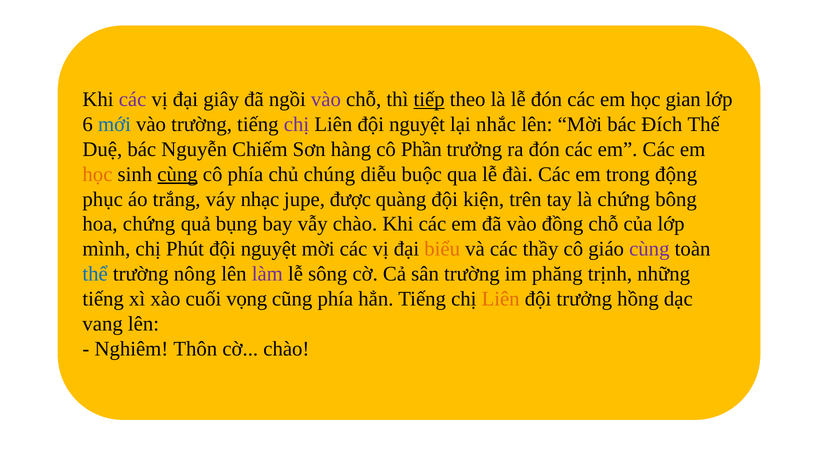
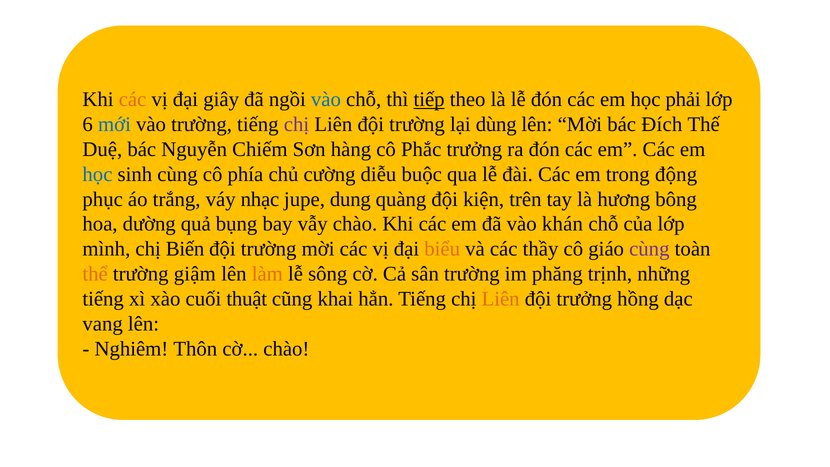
các at (133, 100) colour: purple -> orange
vào at (326, 100) colour: purple -> blue
gian: gian -> phải
Liên đội nguyệt: nguyệt -> trường
nhắc: nhắc -> dùng
Phần: Phần -> Phắc
học at (97, 174) colour: orange -> blue
cùng at (177, 174) underline: present -> none
chúng: chúng -> cường
được: được -> dung
là chứng: chứng -> hương
hoa chứng: chứng -> dường
đồng: đồng -> khán
Phút: Phút -> Biến
nguyệt at (269, 249): nguyệt -> trường
thể colour: blue -> orange
nông: nông -> giậm
làm colour: purple -> orange
vọng: vọng -> thuật
cũng phía: phía -> khai
